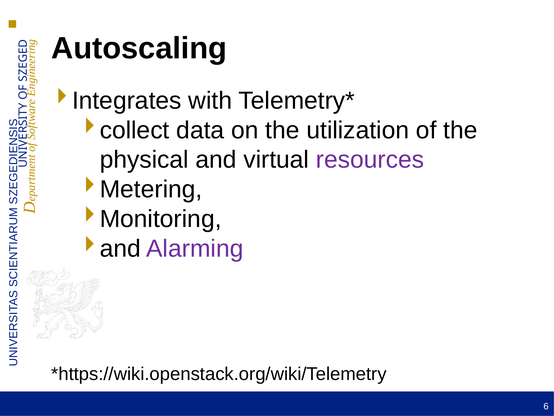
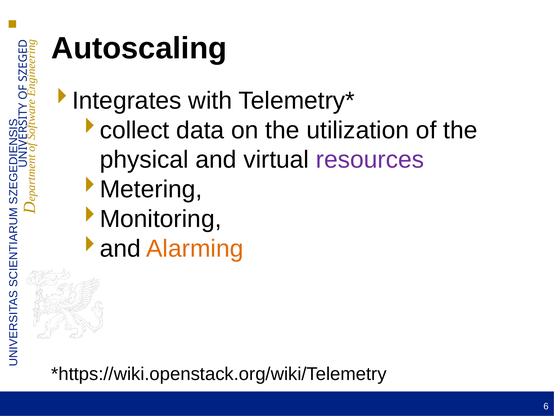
Alarming colour: purple -> orange
